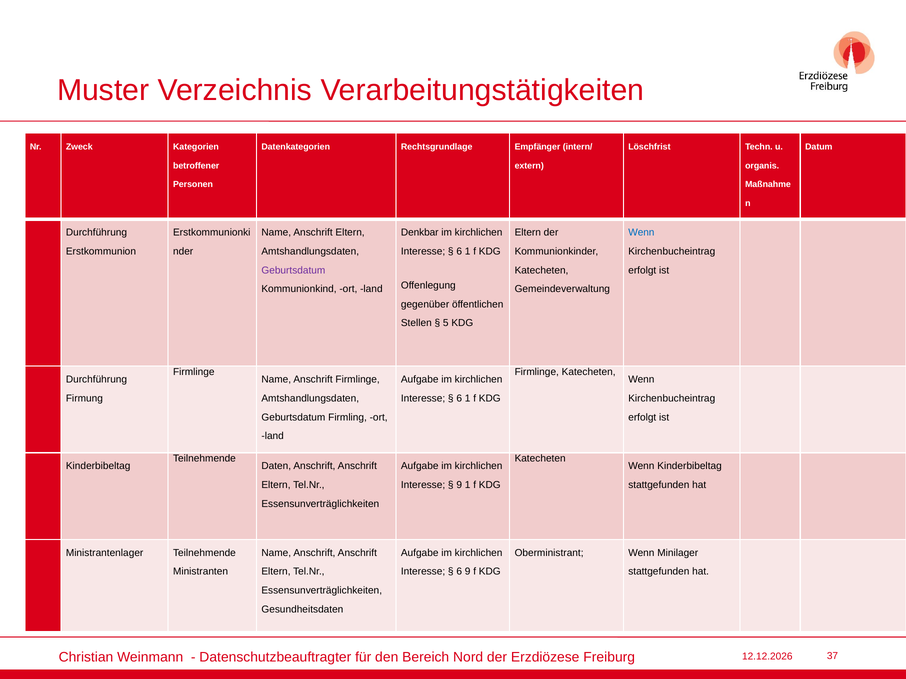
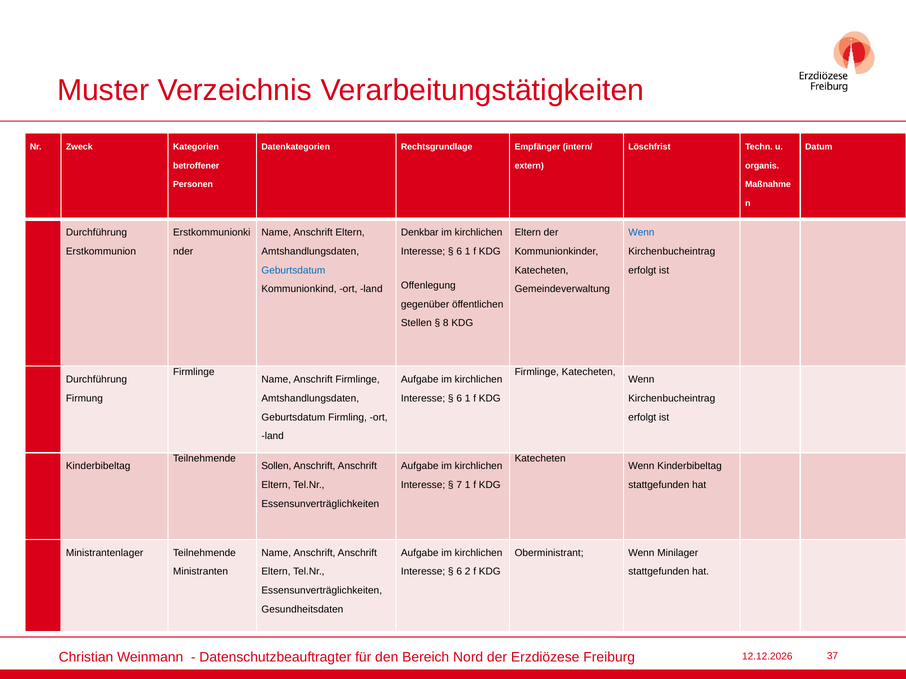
Geburtsdatum at (293, 270) colour: purple -> blue
5: 5 -> 8
Daten: Daten -> Sollen
9 at (459, 485): 9 -> 7
6 9: 9 -> 2
